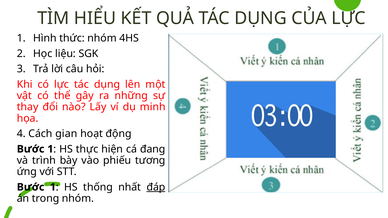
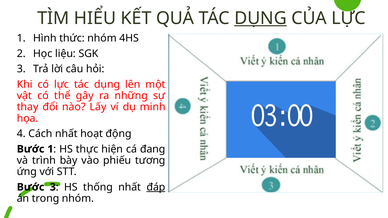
DỤNG underline: none -> present
Cách gian: gian -> nhất
1 at (53, 187): 1 -> 3
